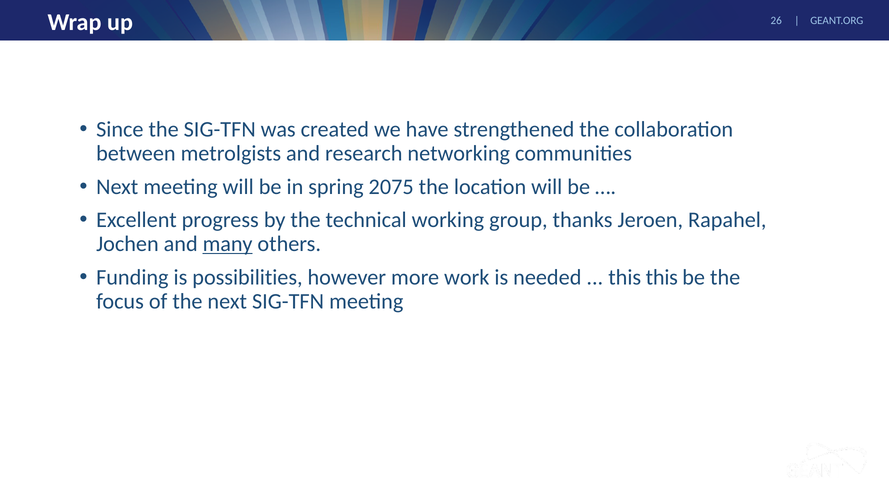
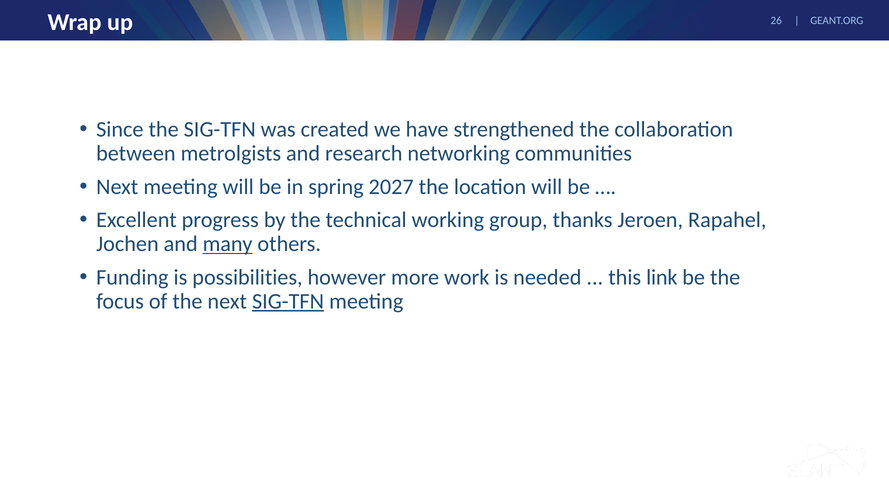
2075: 2075 -> 2027
this this: this -> link
SIG-TFN at (288, 301) underline: none -> present
